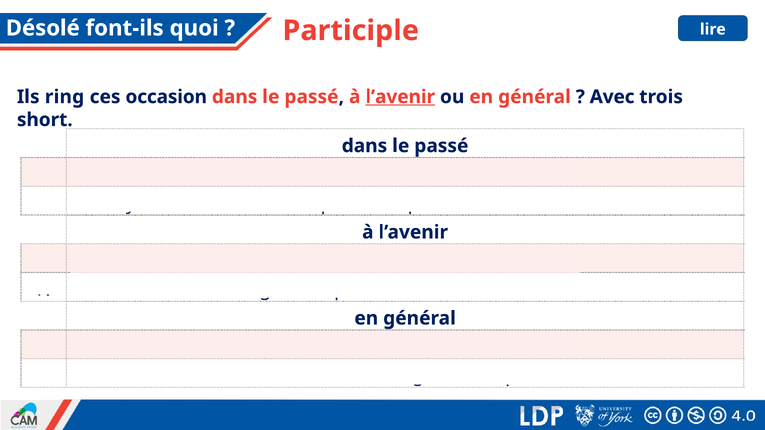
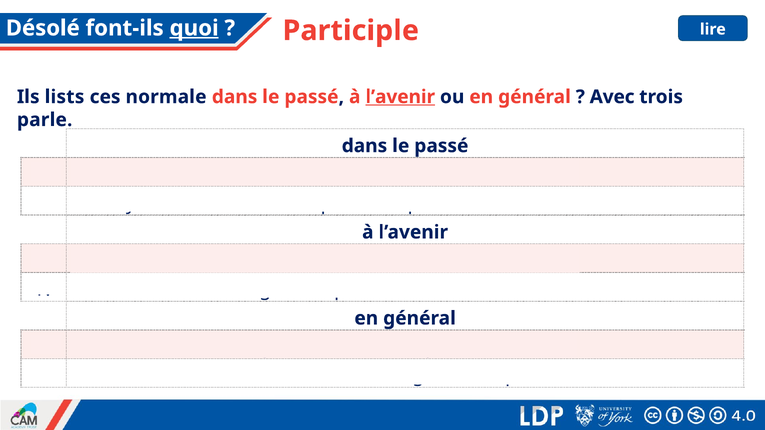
quoi underline: none -> present
ring: ring -> lists
occasion: occasion -> normale
short: short -> parle
